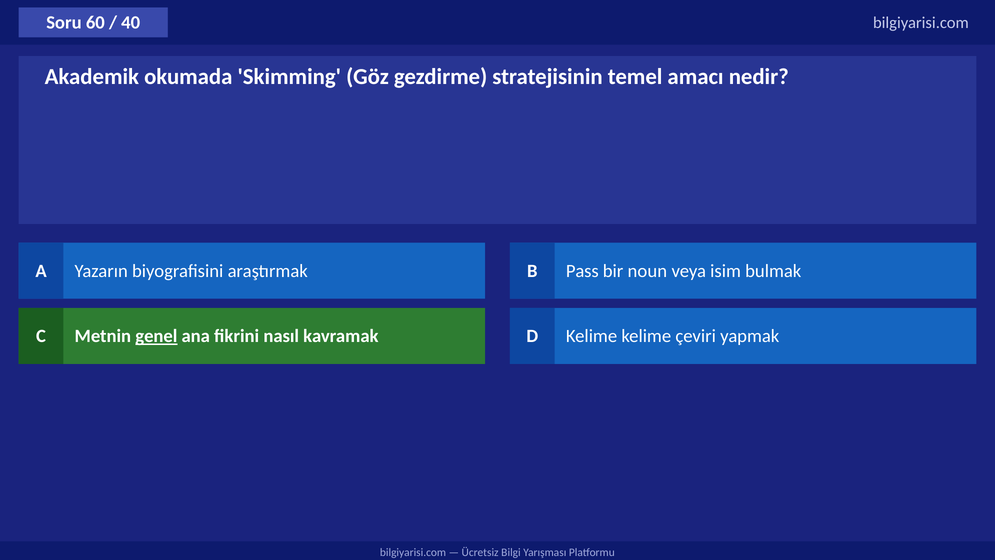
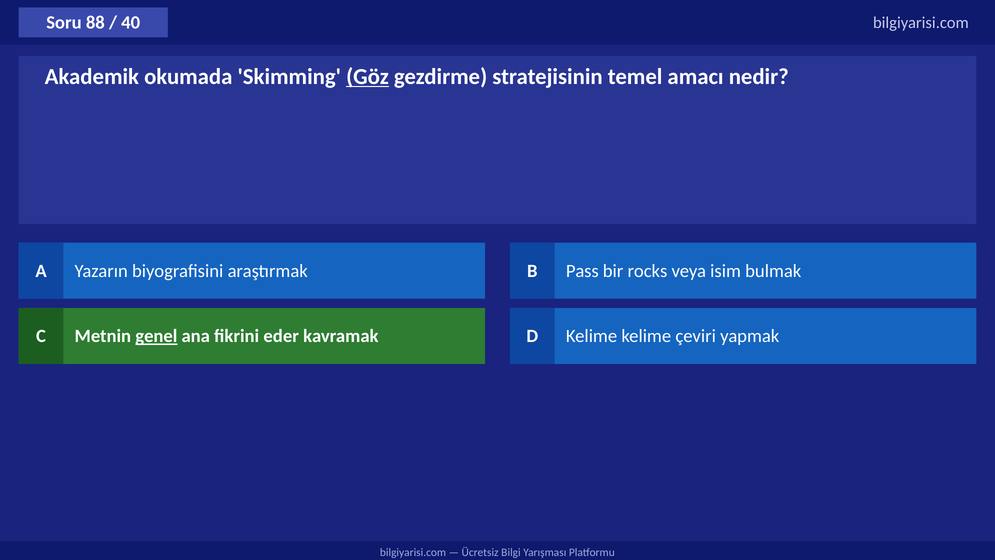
60: 60 -> 88
Göz underline: none -> present
noun: noun -> rocks
nasıl: nasıl -> eder
